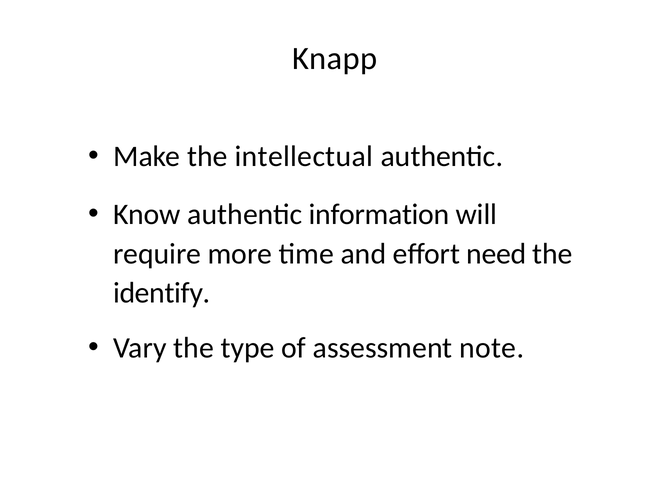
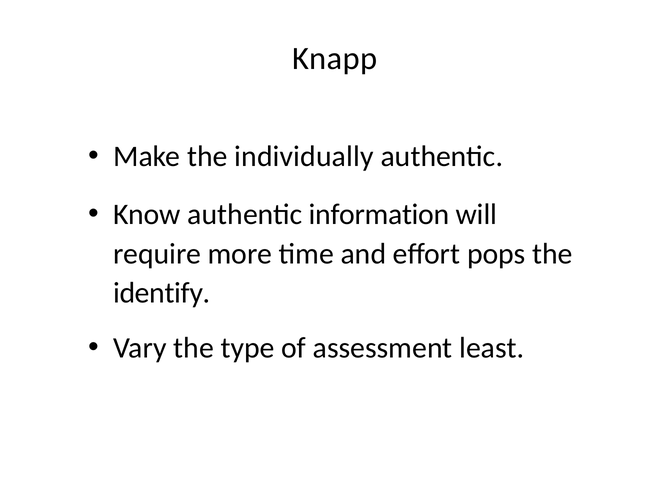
intellectual: intellectual -> individually
need: need -> pops
note: note -> least
